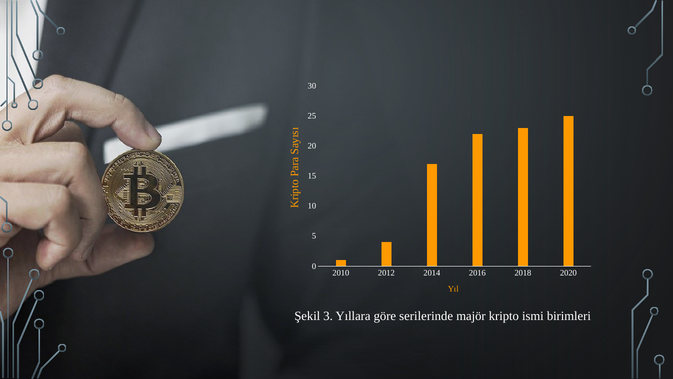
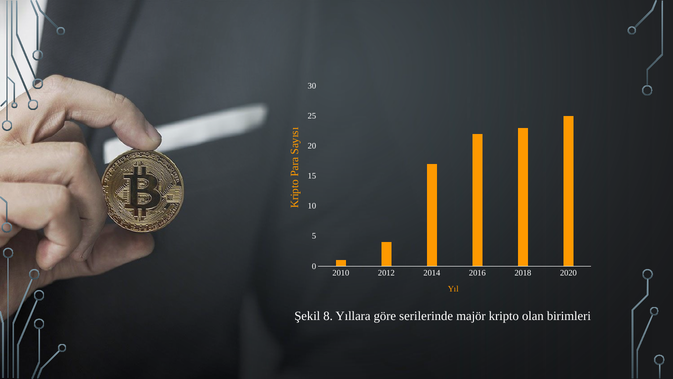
3: 3 -> 8
ismi: ismi -> olan
